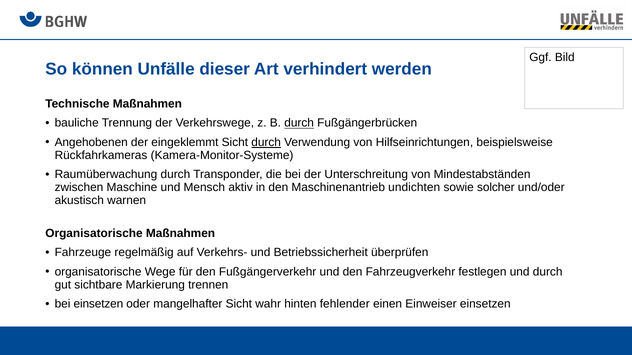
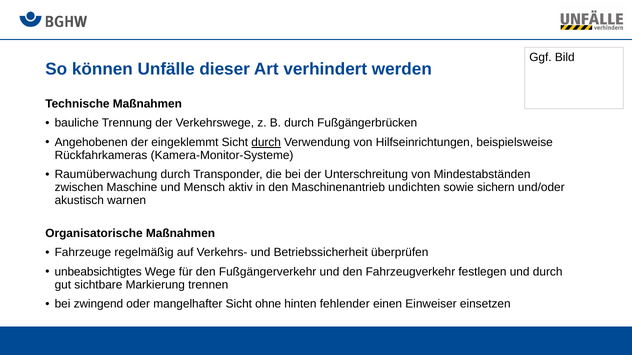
durch at (299, 123) underline: present -> none
solcher: solcher -> sichern
organisatorische at (98, 272): organisatorische -> unbeabsichtigtes
bei einsetzen: einsetzen -> zwingend
wahr: wahr -> ohne
